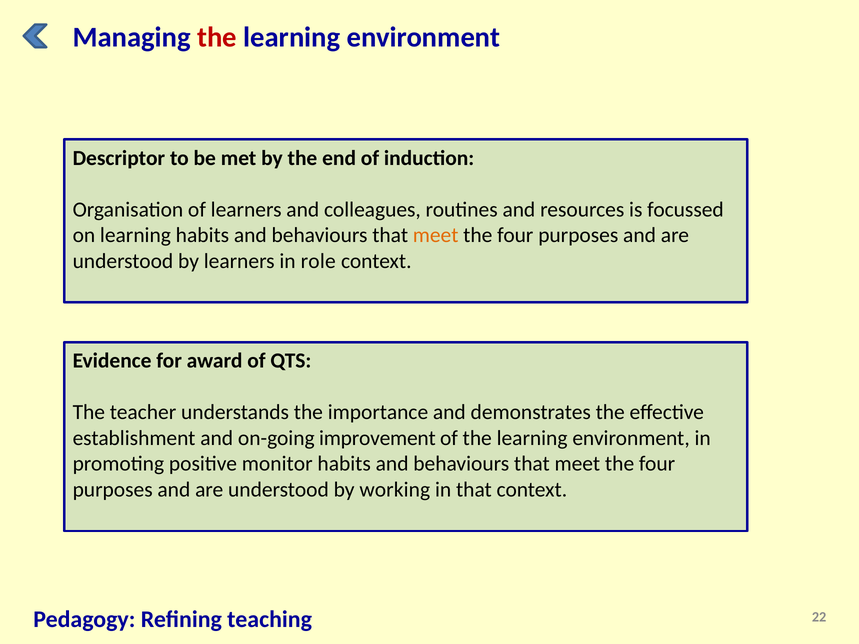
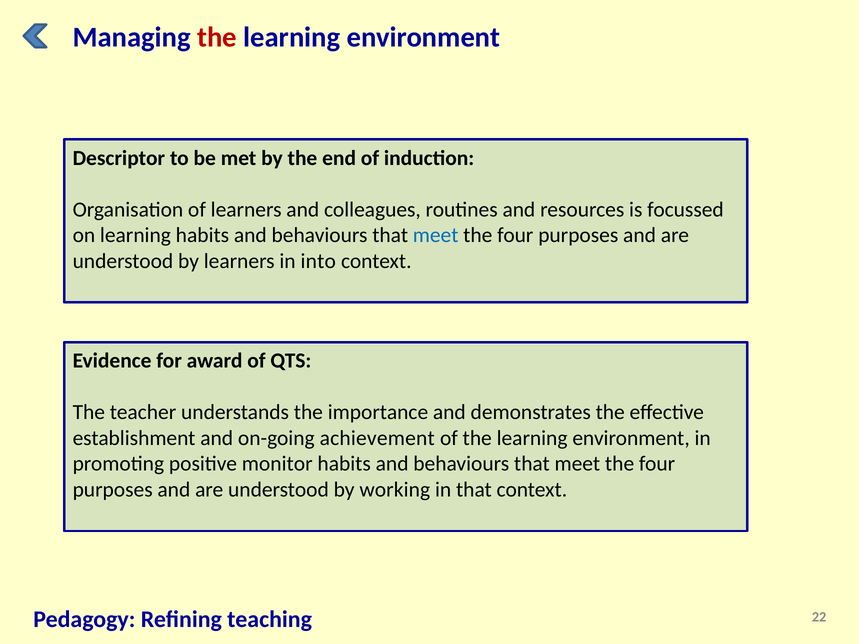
meet at (436, 235) colour: orange -> blue
role: role -> into
improvement: improvement -> achievement
